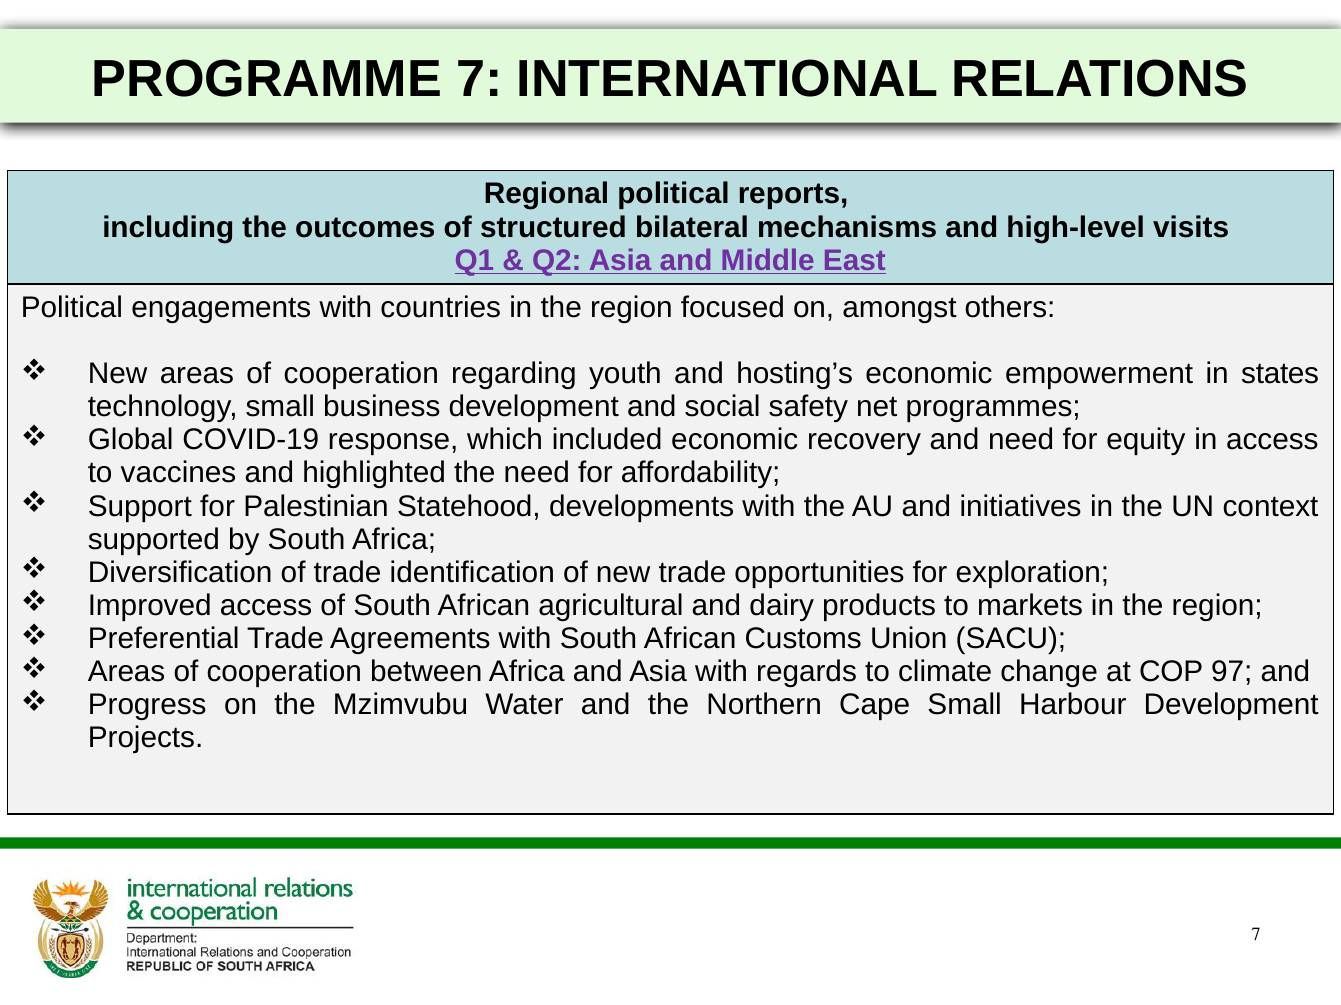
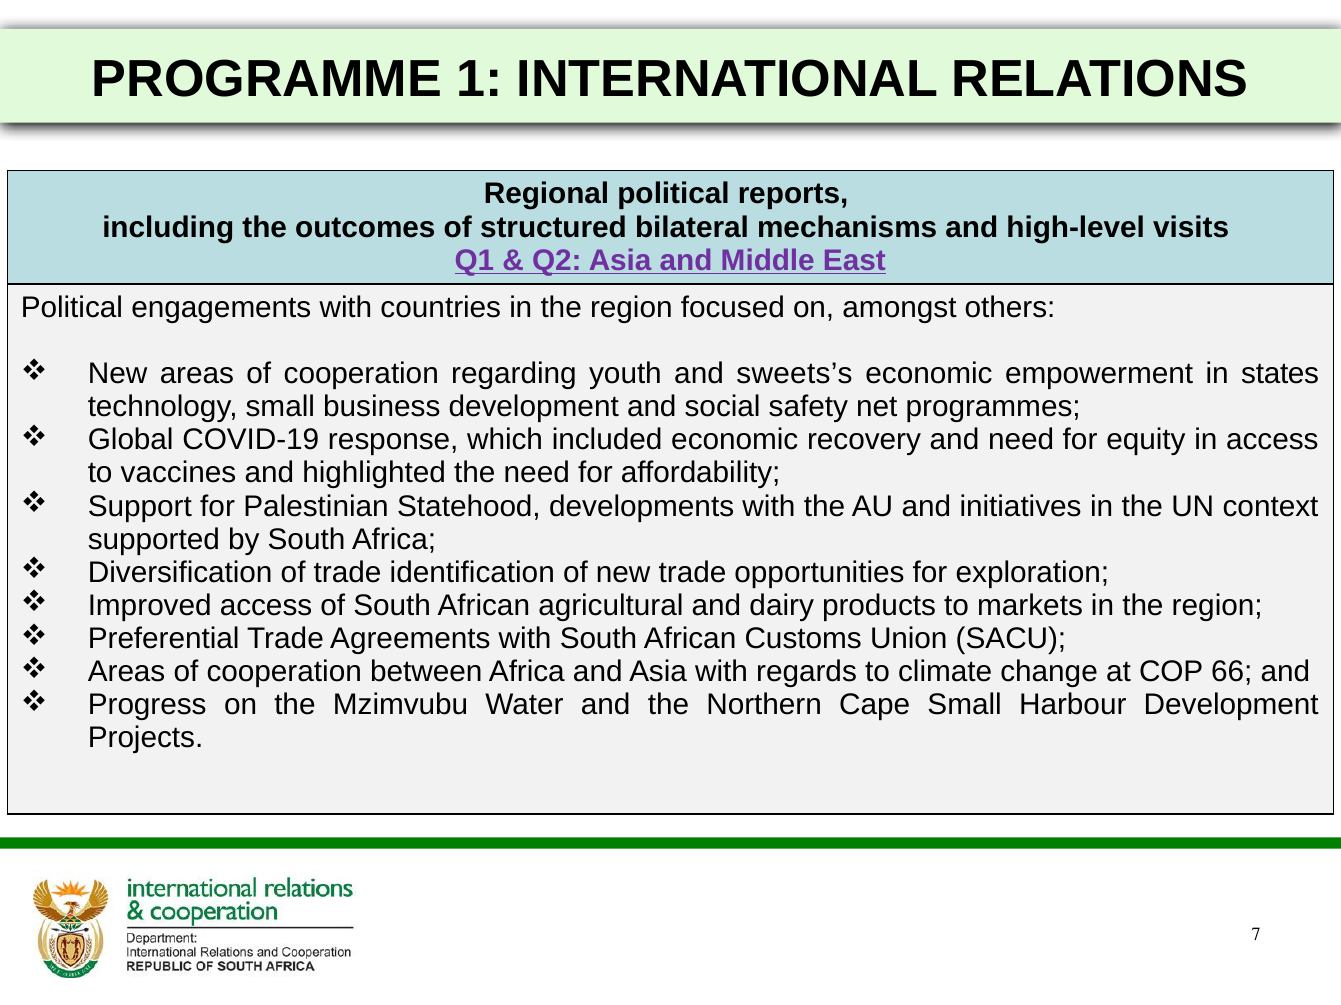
PROGRAMME 7: 7 -> 1
hosting’s: hosting’s -> sweets’s
97: 97 -> 66
